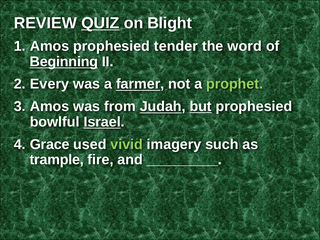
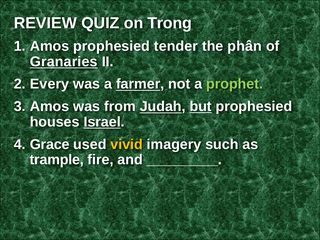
QUIZ underline: present -> none
Blight: Blight -> Trong
word: word -> phân
Beginning: Beginning -> Granaries
bowlful: bowlful -> houses
vivid colour: light green -> yellow
